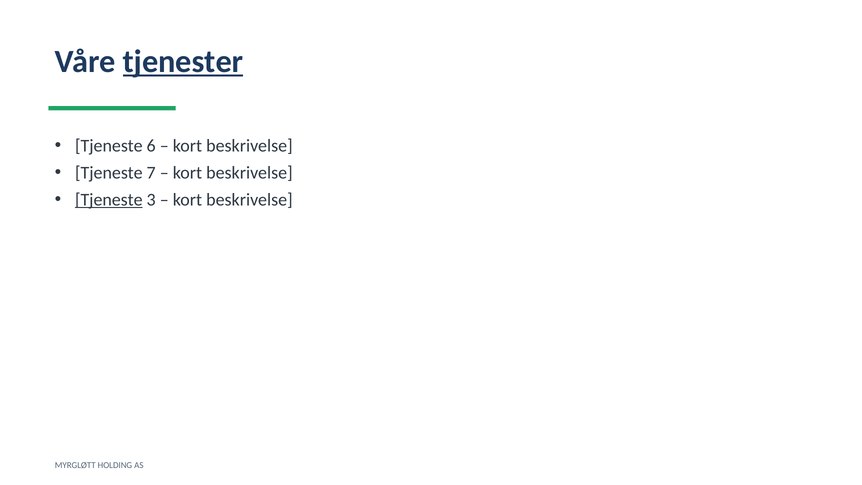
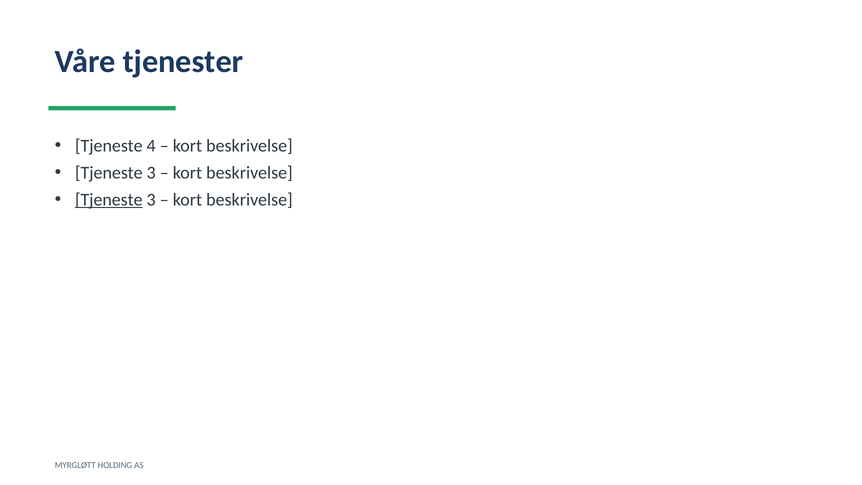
tjenester underline: present -> none
6: 6 -> 4
7 at (151, 173): 7 -> 3
